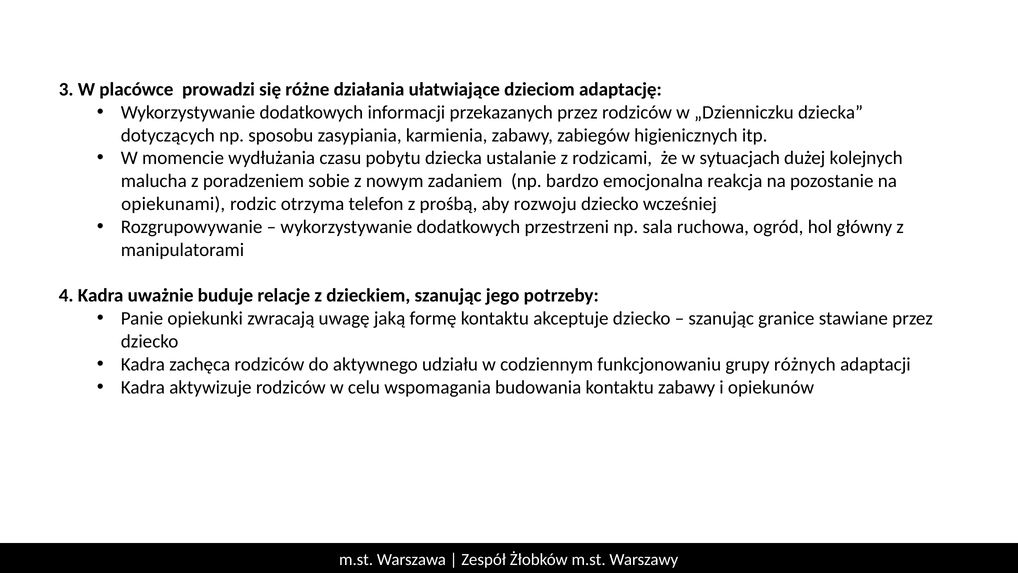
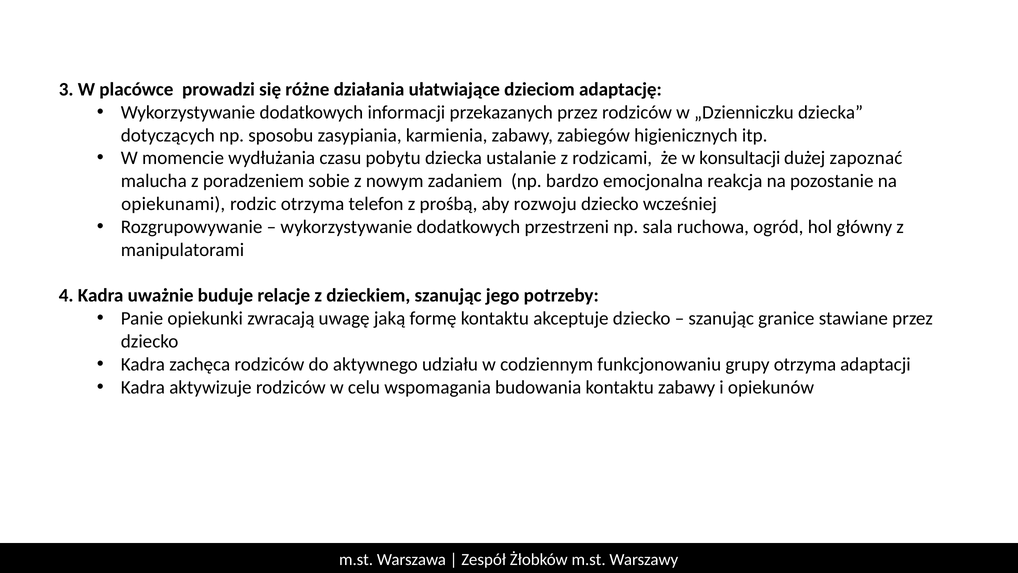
sytuacjach: sytuacjach -> konsultacji
kolejnych: kolejnych -> zapoznać
grupy różnych: różnych -> otrzyma
